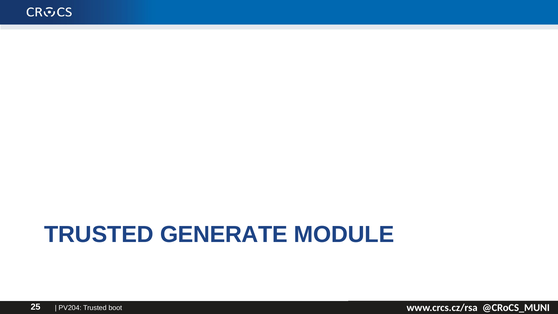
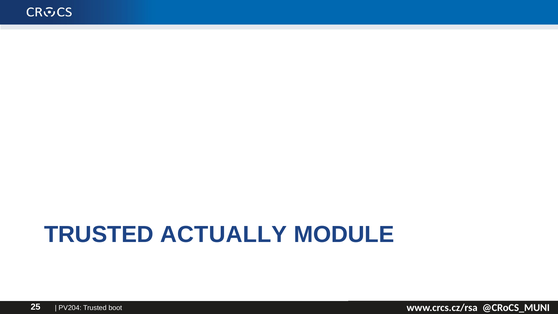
GENERATE: GENERATE -> ACTUALLY
